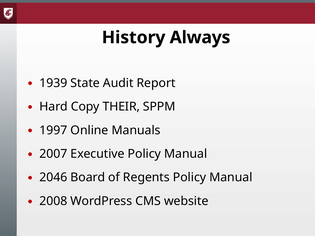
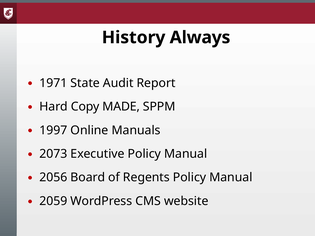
1939: 1939 -> 1971
THEIR: THEIR -> MADE
2007: 2007 -> 2073
2046: 2046 -> 2056
2008: 2008 -> 2059
